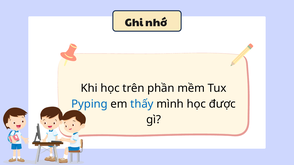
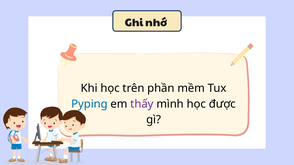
thấy colour: blue -> purple
